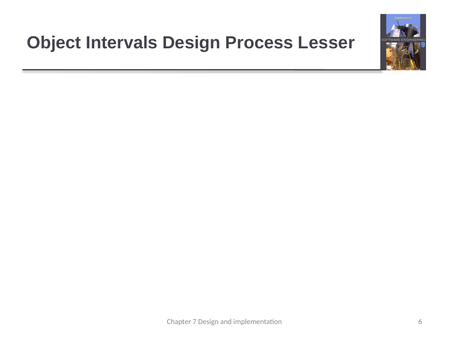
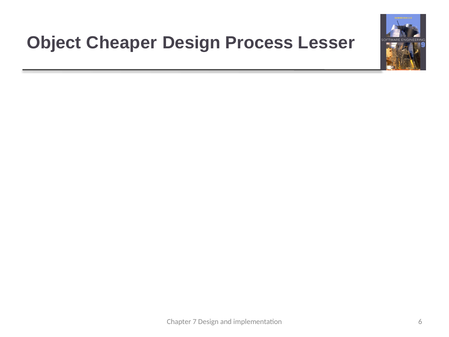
Intervals: Intervals -> Cheaper
